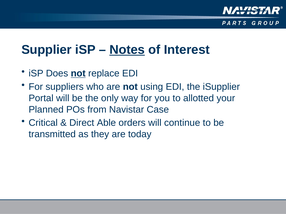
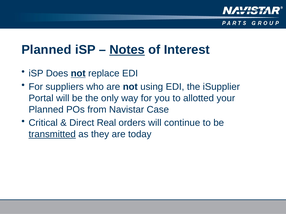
Supplier at (47, 50): Supplier -> Planned
Able: Able -> Real
transmitted underline: none -> present
